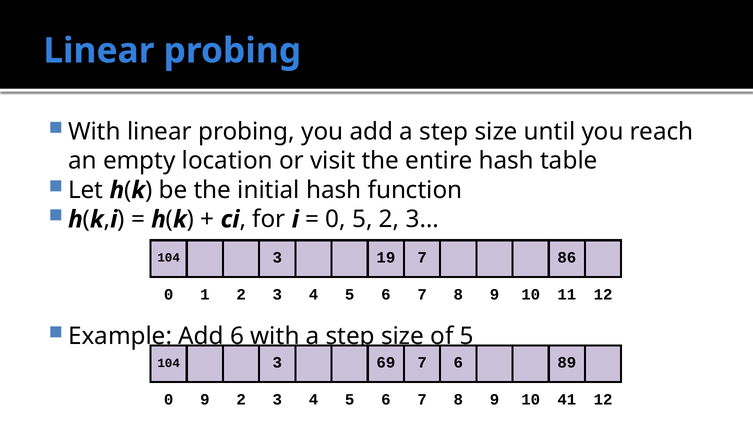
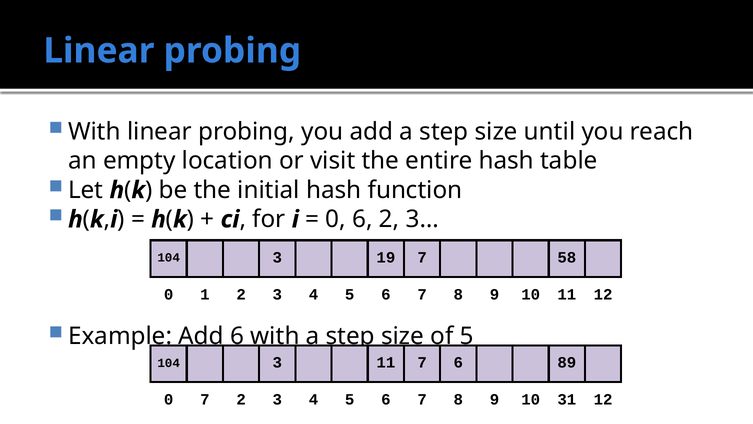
0 5: 5 -> 6
86: 86 -> 58
3 69: 69 -> 11
0 9: 9 -> 7
41: 41 -> 31
